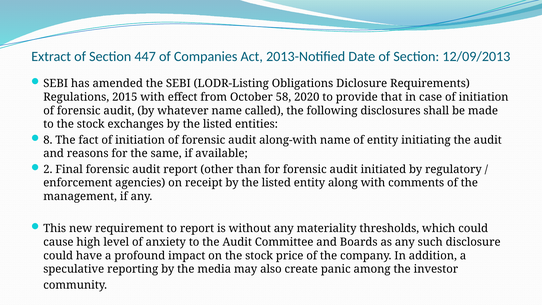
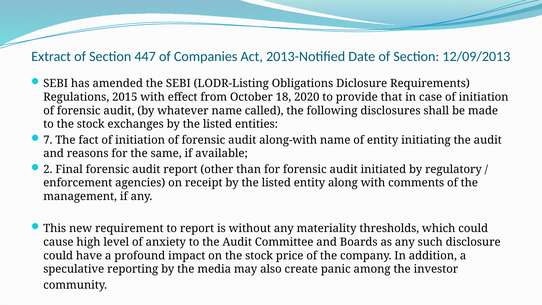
58: 58 -> 18
8: 8 -> 7
